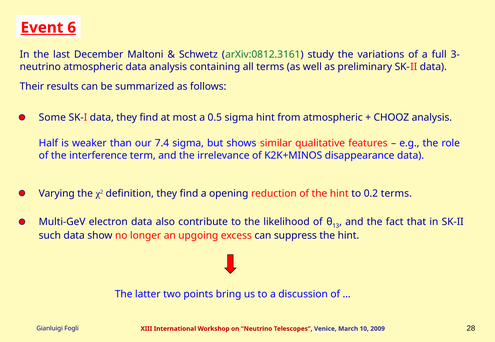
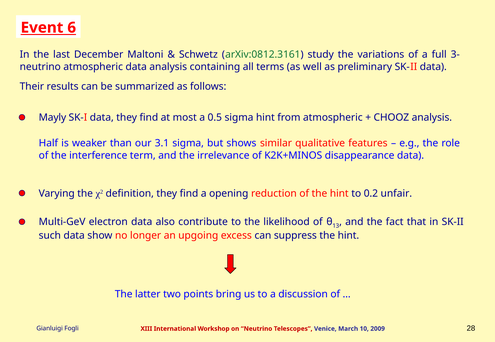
Some: Some -> Mayly
7.4: 7.4 -> 3.1
0.2 terms: terms -> unfair
